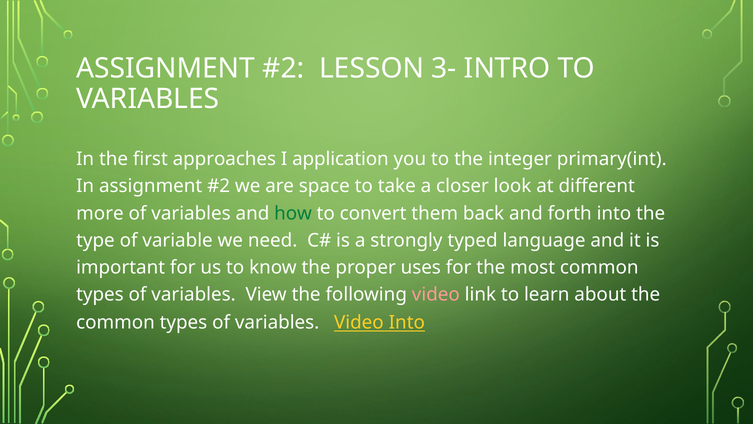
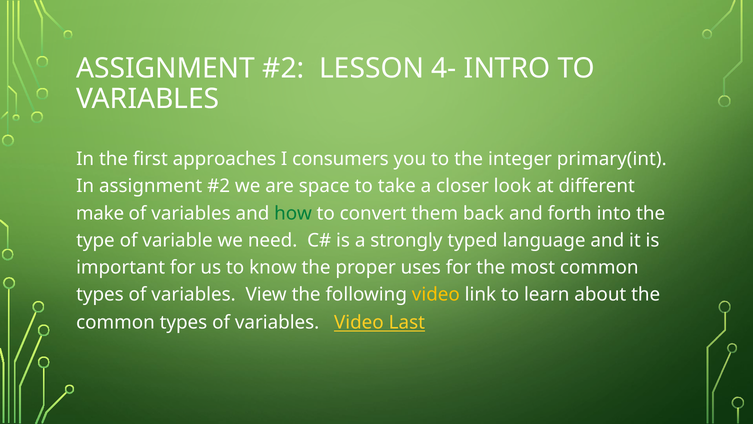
3-: 3- -> 4-
application: application -> consumers
more: more -> make
video at (436, 294) colour: pink -> yellow
Video Into: Into -> Last
